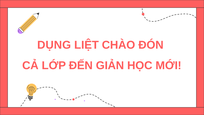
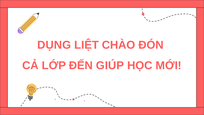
GIẢN: GIẢN -> GIÚP
